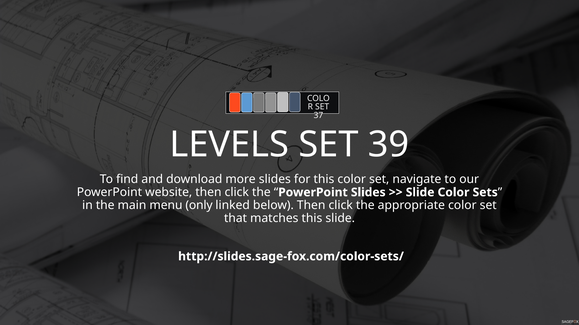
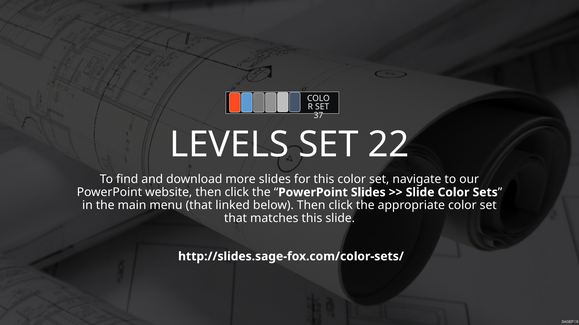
39: 39 -> 22
menu only: only -> that
